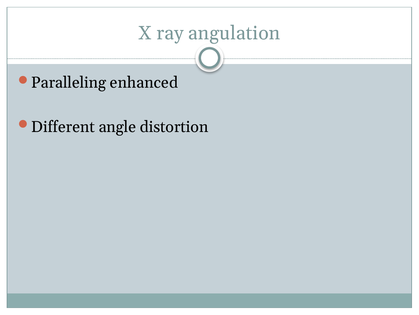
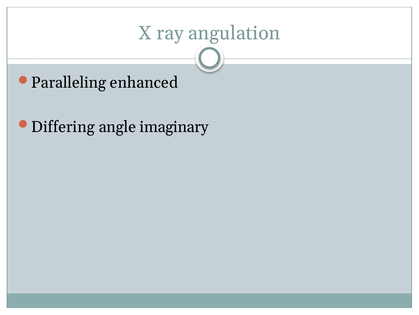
Different: Different -> Differing
distortion: distortion -> imaginary
